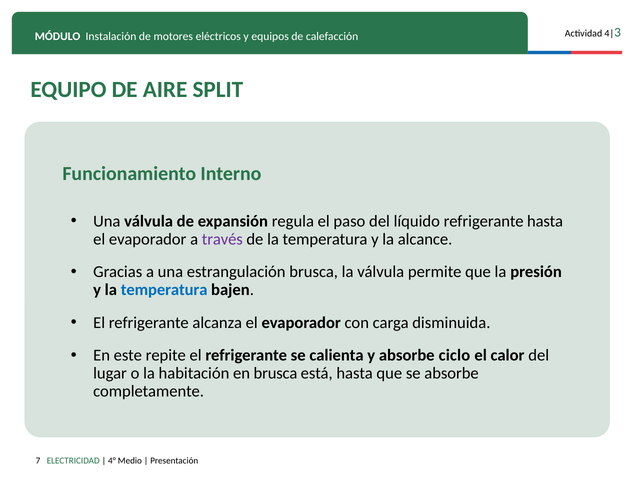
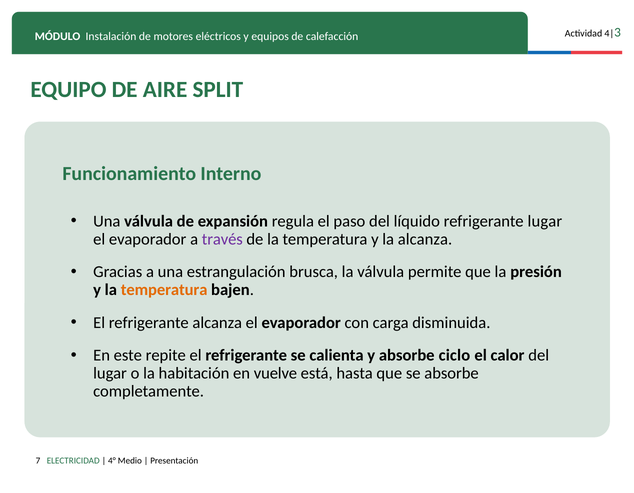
refrigerante hasta: hasta -> lugar
la alcance: alcance -> alcanza
temperatura at (164, 290) colour: blue -> orange
en brusca: brusca -> vuelve
